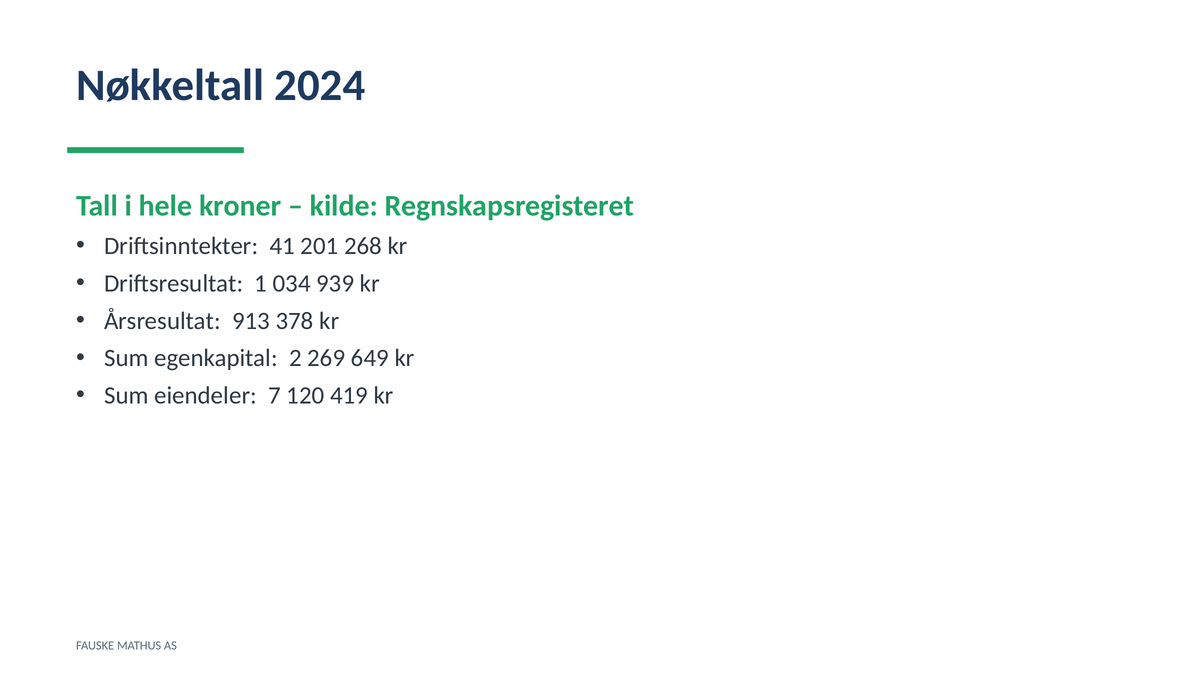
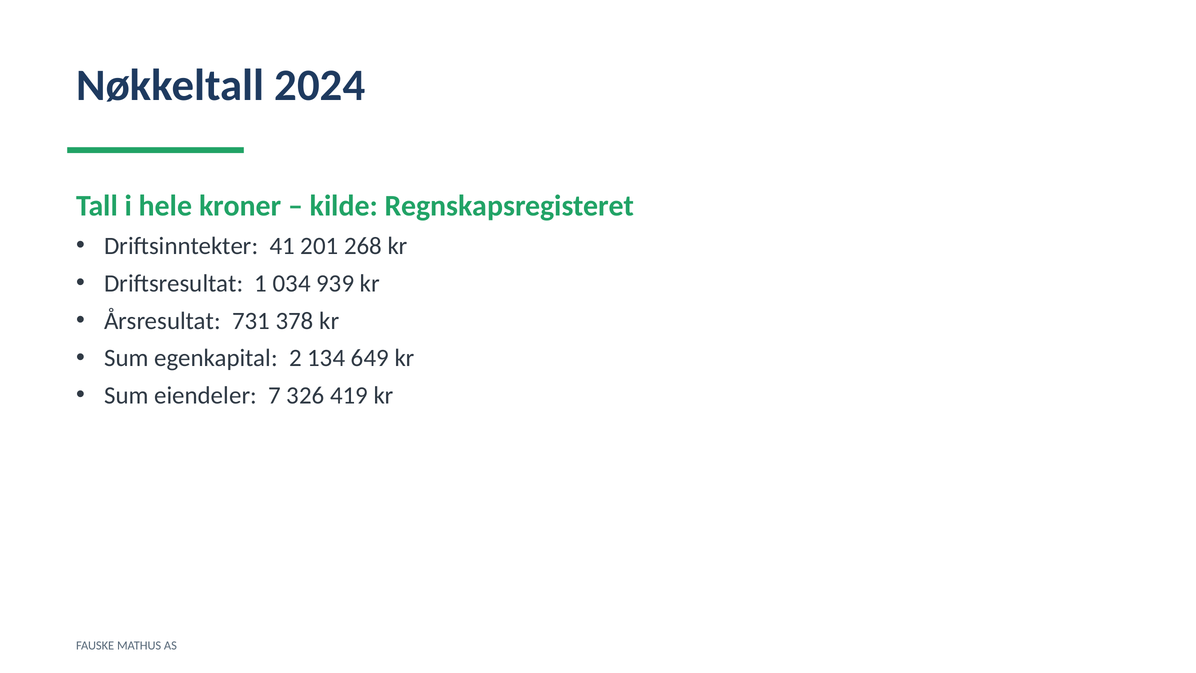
913: 913 -> 731
269: 269 -> 134
120: 120 -> 326
